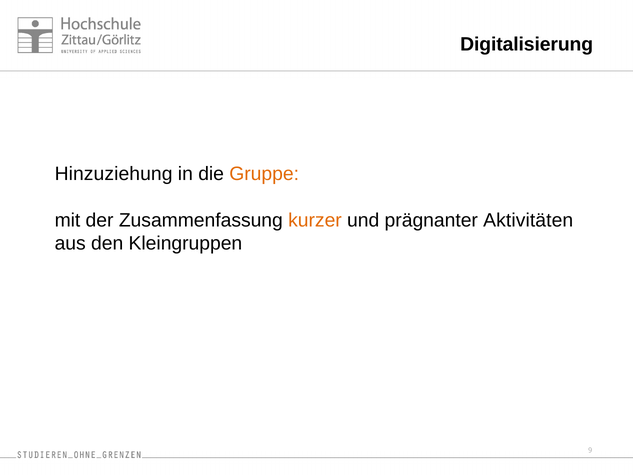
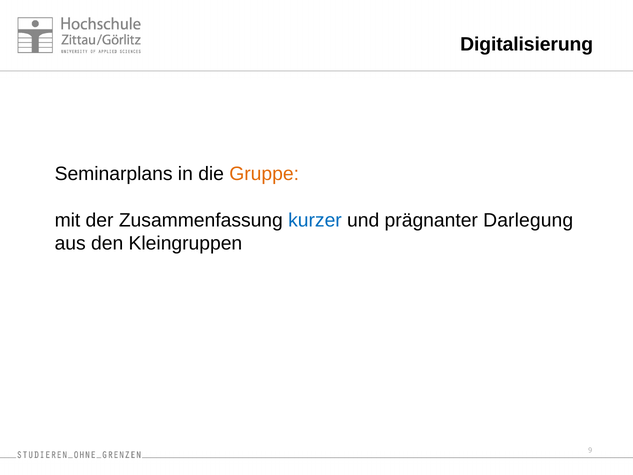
Hinzuziehung: Hinzuziehung -> Seminarplans
kurzer colour: orange -> blue
Aktivitäten: Aktivitäten -> Darlegung
